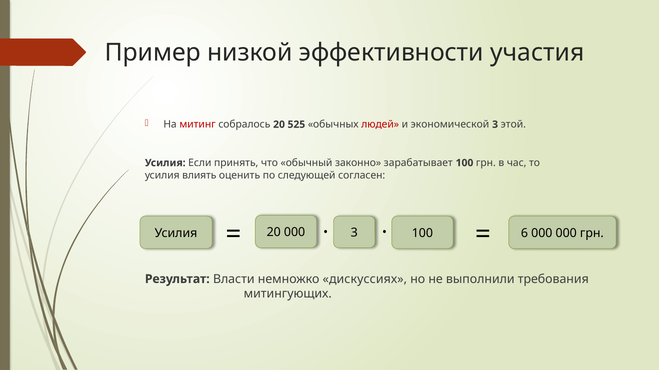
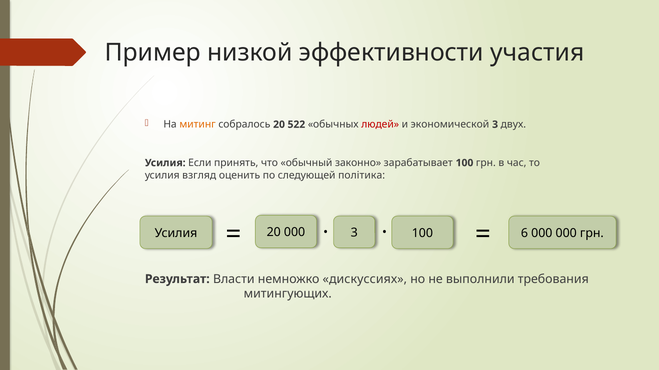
митинг colour: red -> orange
525: 525 -> 522
этой: этой -> двух
влиять: влиять -> взгляд
согласен: согласен -> політика
